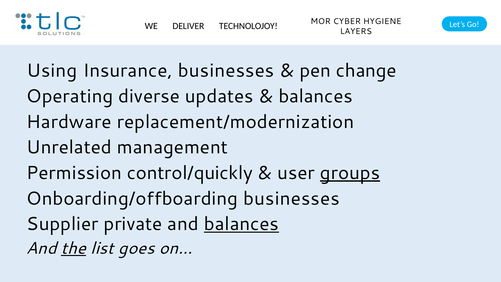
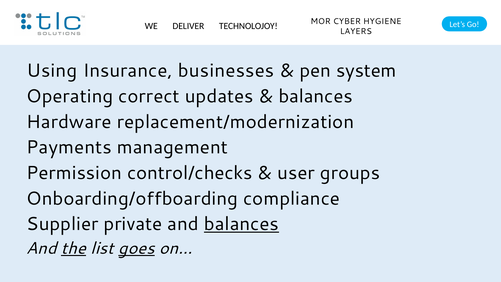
change: change -> system
diverse: diverse -> correct
Unrelated: Unrelated -> Payments
control/quickly: control/quickly -> control/checks
groups underline: present -> none
Onboarding/offboarding businesses: businesses -> compliance
goes underline: none -> present
